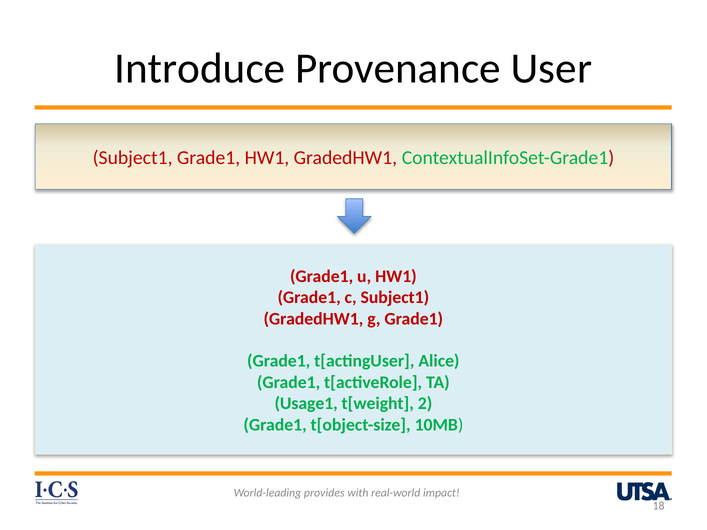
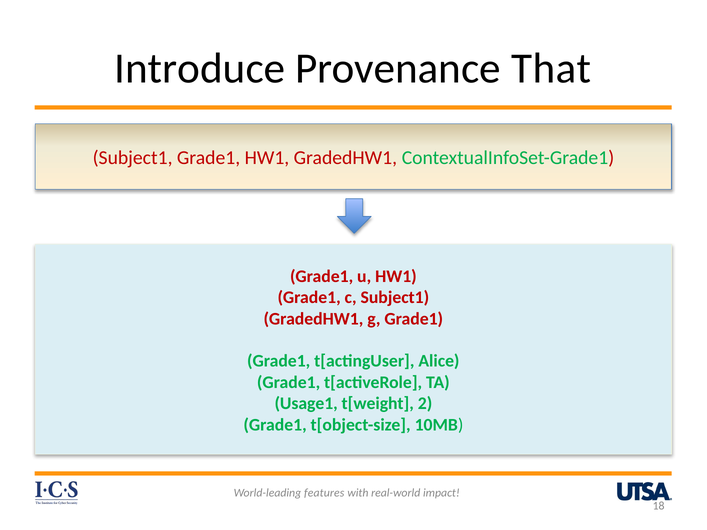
User: User -> That
provides: provides -> features
